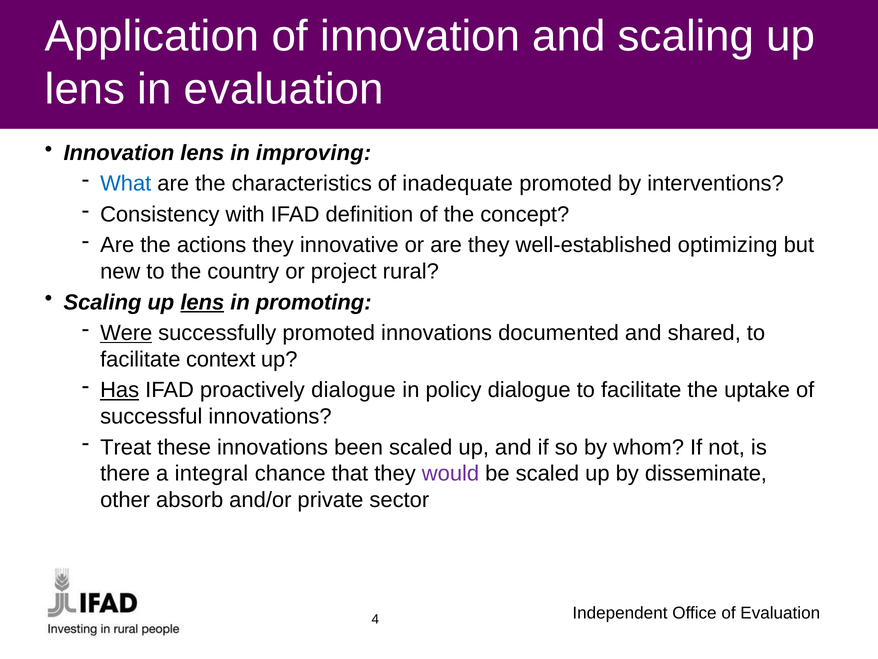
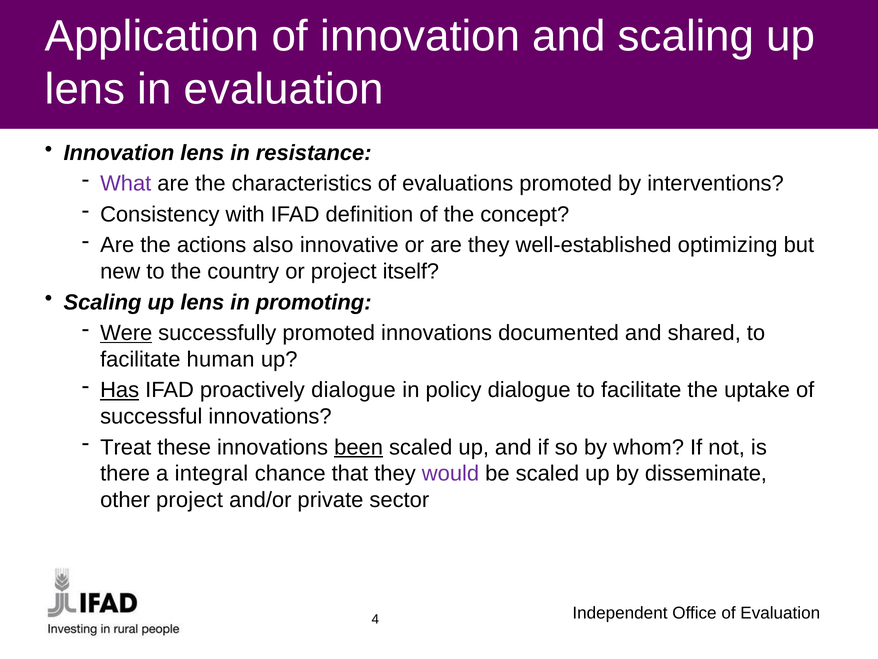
improving: improving -> resistance
What colour: blue -> purple
inadequate: inadequate -> evaluations
actions they: they -> also
rural: rural -> itself
lens at (202, 302) underline: present -> none
context: context -> human
been underline: none -> present
other absorb: absorb -> project
